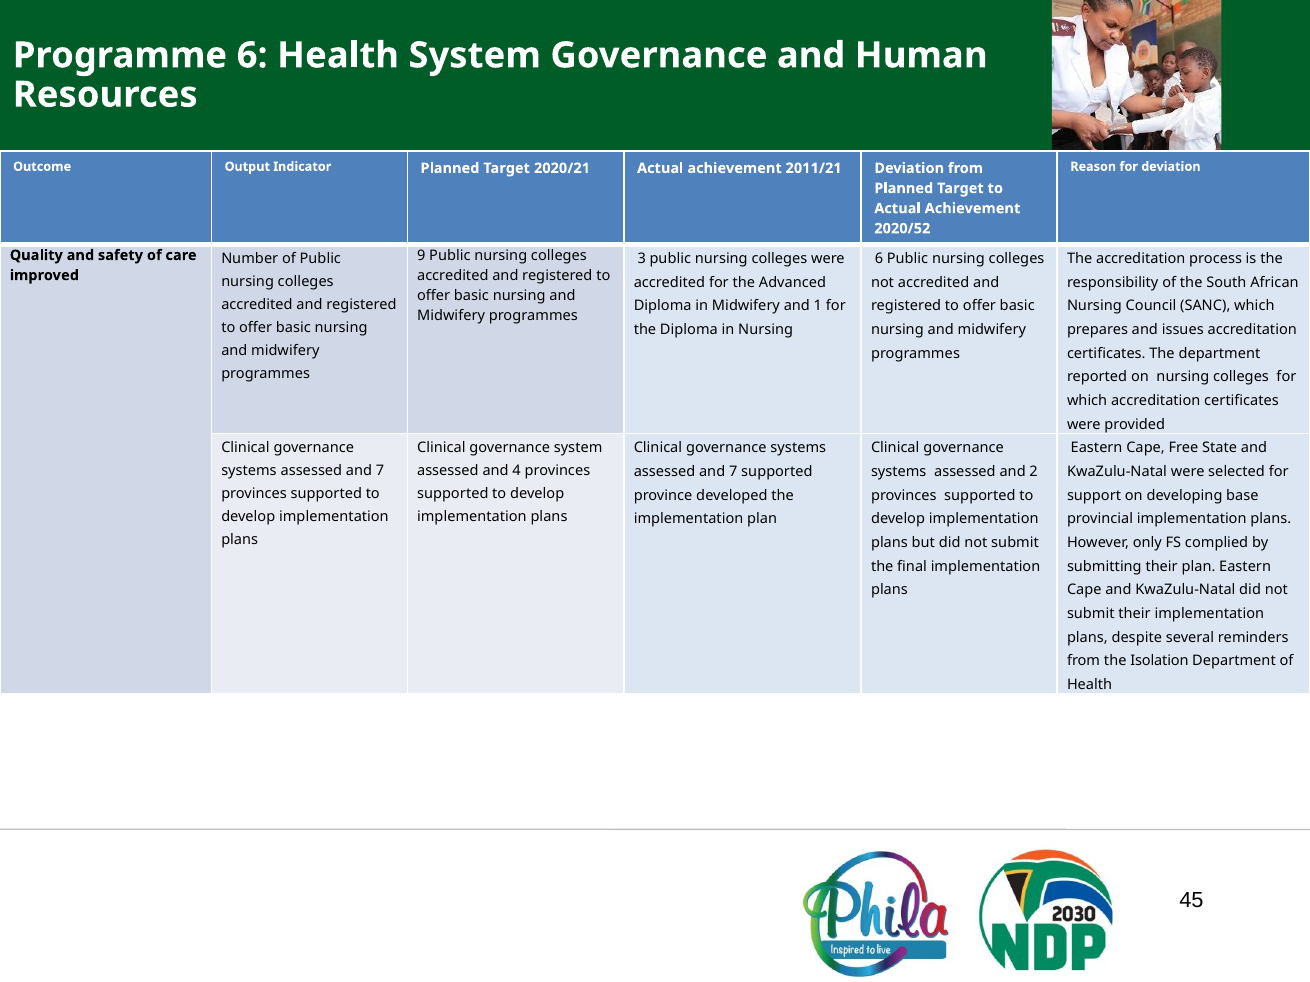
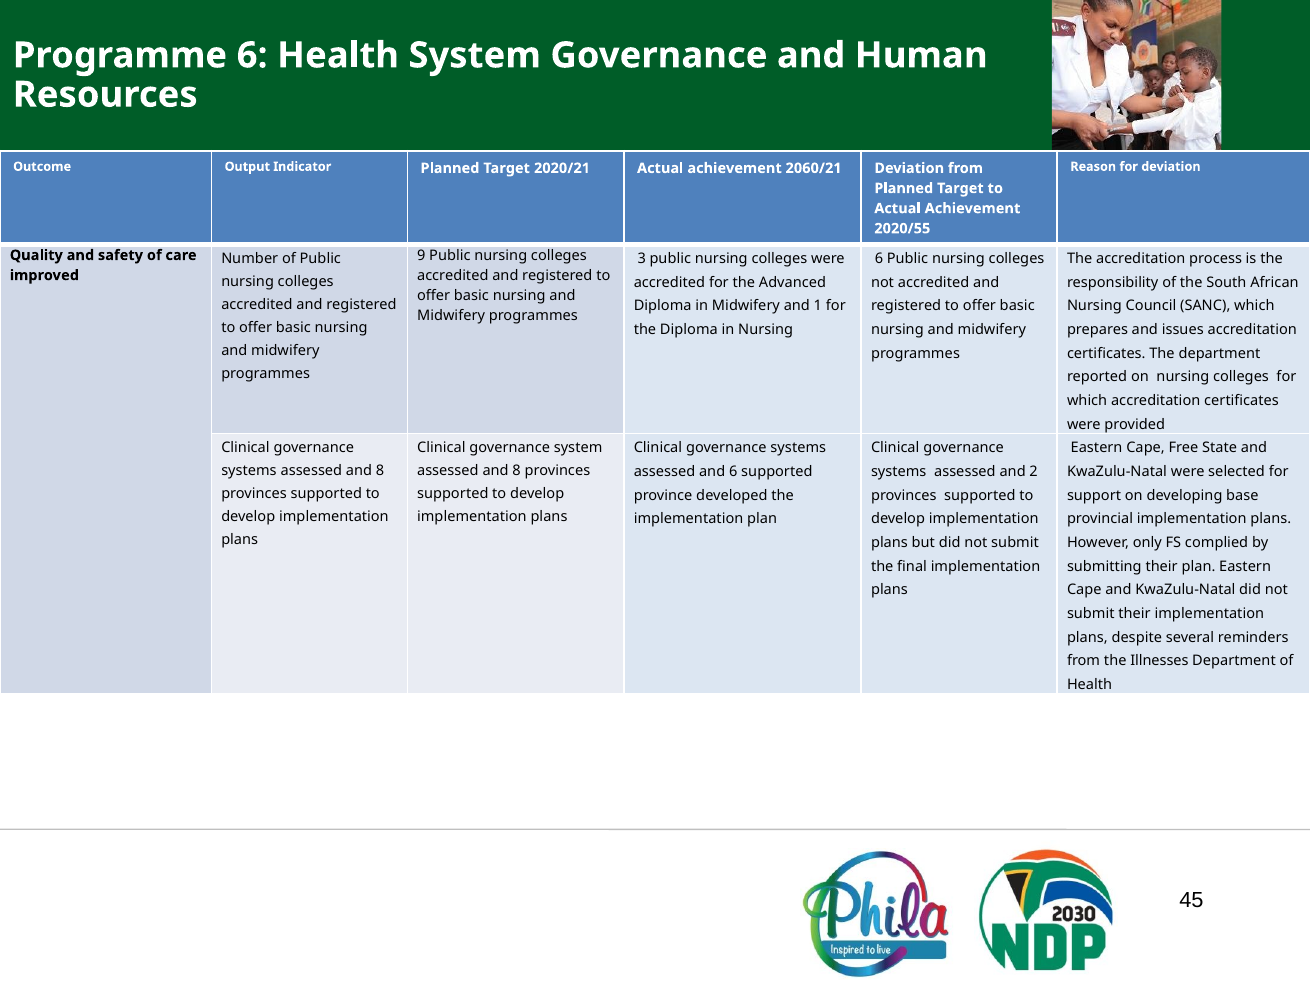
2011/21: 2011/21 -> 2060/21
2020/52: 2020/52 -> 2020/55
7 at (380, 471): 7 -> 8
4 at (517, 471): 4 -> 8
7 at (733, 472): 7 -> 6
Isolation: Isolation -> Illnesses
